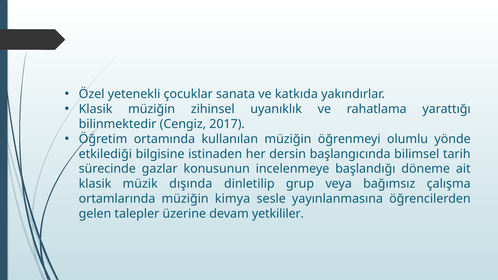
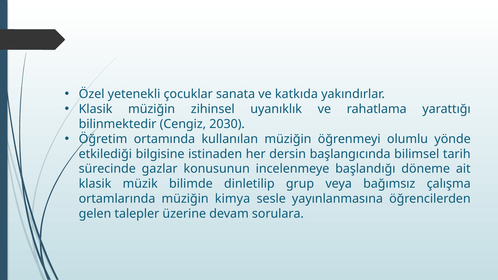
2017: 2017 -> 2030
dışında: dışında -> bilimde
yetkililer: yetkililer -> sorulara
